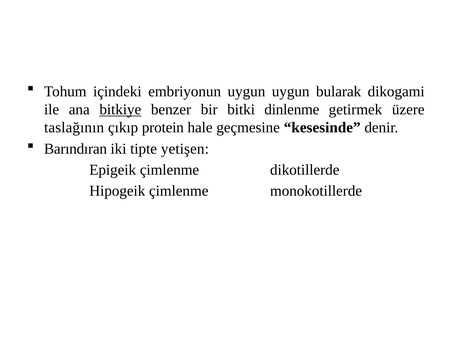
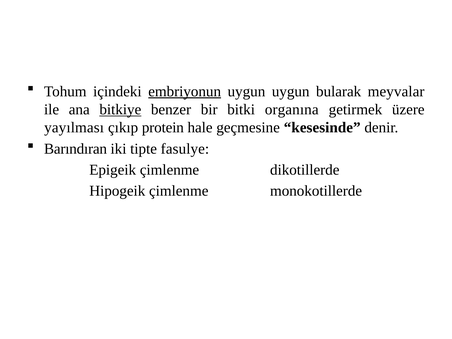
embriyonun underline: none -> present
dikogami: dikogami -> meyvalar
dinlenme: dinlenme -> organına
taslağının: taslağının -> yayılması
yetişen: yetişen -> fasulye
